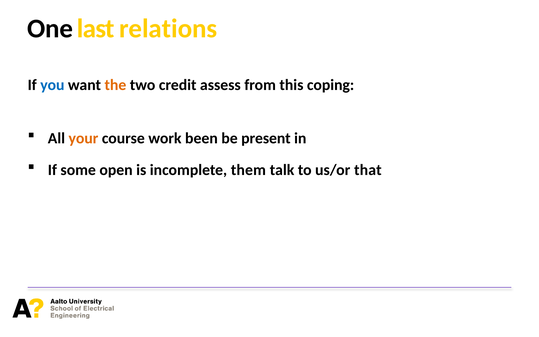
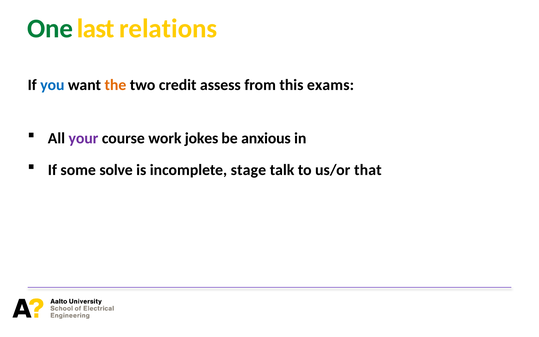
One colour: black -> green
coping: coping -> exams
your colour: orange -> purple
been: been -> jokes
present: present -> anxious
open: open -> solve
them: them -> stage
